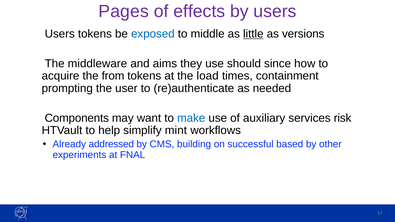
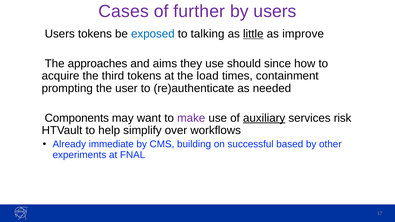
Pages: Pages -> Cases
effects: effects -> further
middle: middle -> talking
versions: versions -> improve
middleware: middleware -> approaches
from: from -> third
make colour: blue -> purple
auxiliary underline: none -> present
mint: mint -> over
addressed: addressed -> immediate
